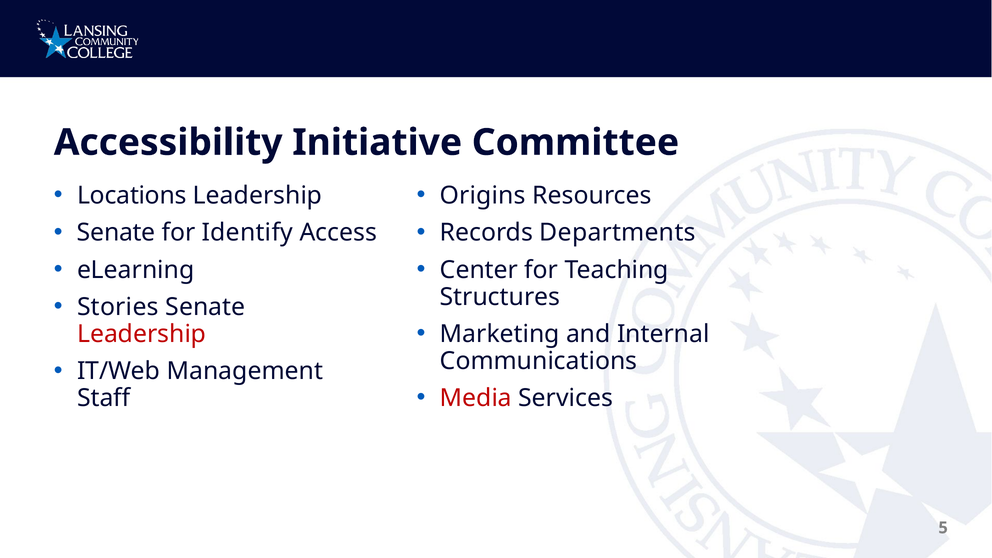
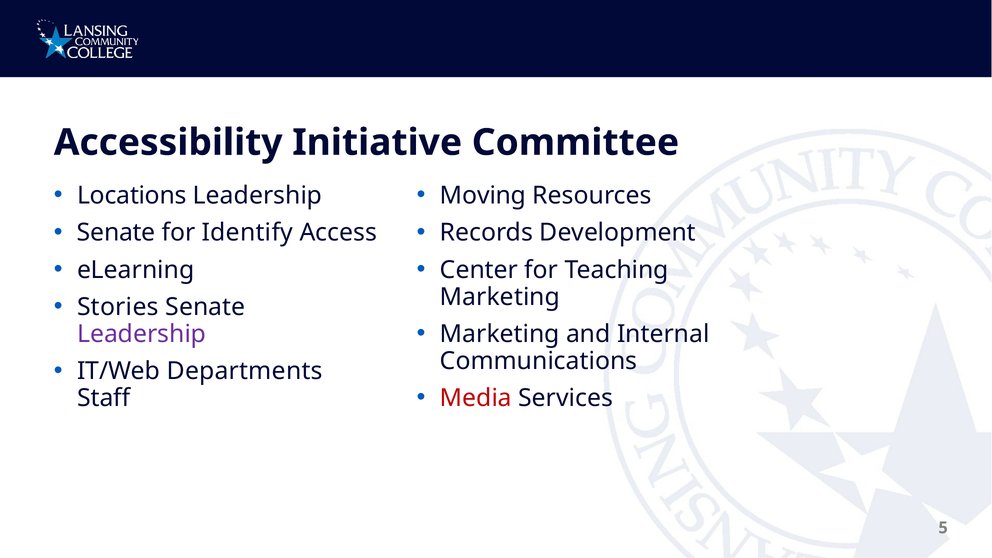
Origins: Origins -> Moving
Departments: Departments -> Development
Structures at (500, 297): Structures -> Marketing
Leadership at (142, 334) colour: red -> purple
Management: Management -> Departments
